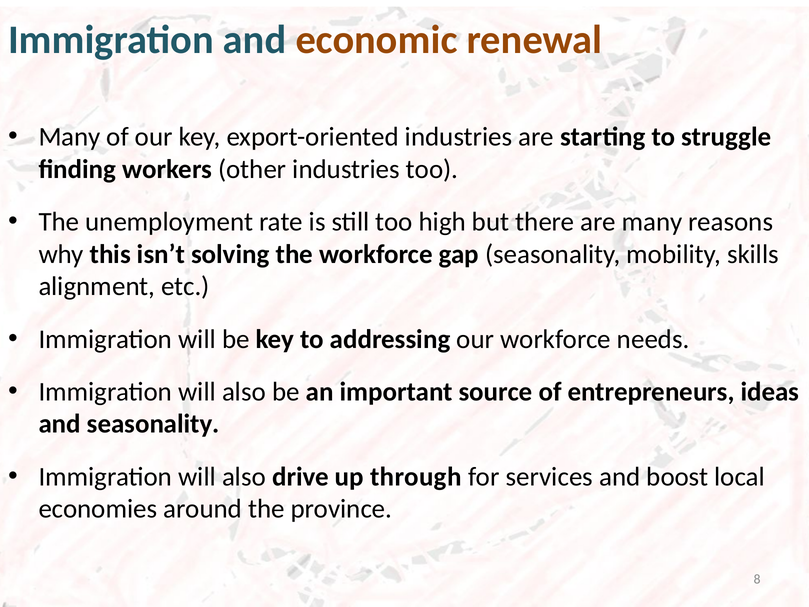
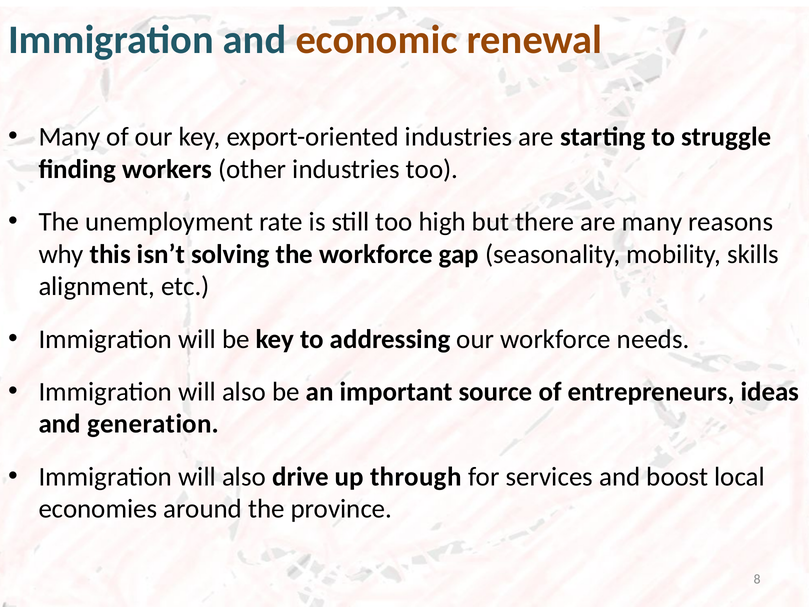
and seasonality: seasonality -> generation
